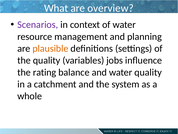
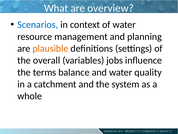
Scenarios colour: purple -> blue
the quality: quality -> overall
rating: rating -> terms
